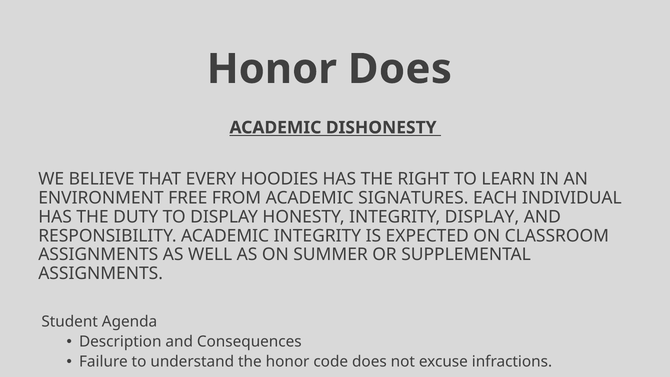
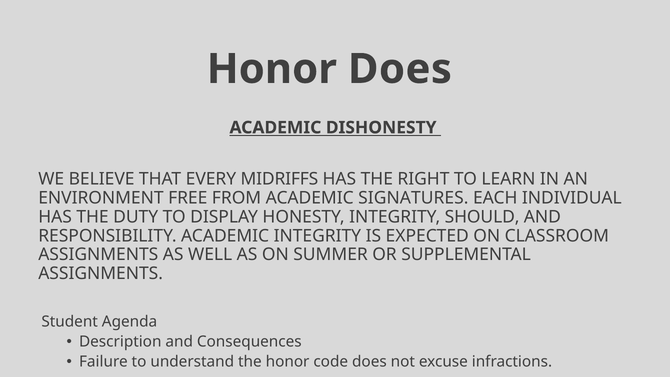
HOODIES: HOODIES -> MIDRIFFS
INTEGRITY DISPLAY: DISPLAY -> SHOULD
